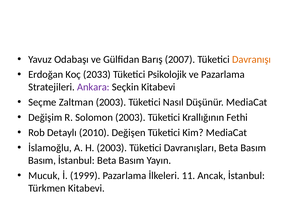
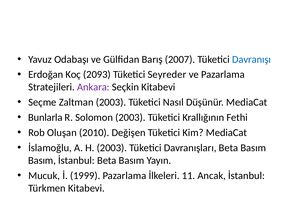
Davranışı colour: orange -> blue
2033: 2033 -> 2093
Psikolojik: Psikolojik -> Seyreder
Değişim: Değişim -> Bunlarla
Detaylı: Detaylı -> Oluşan
